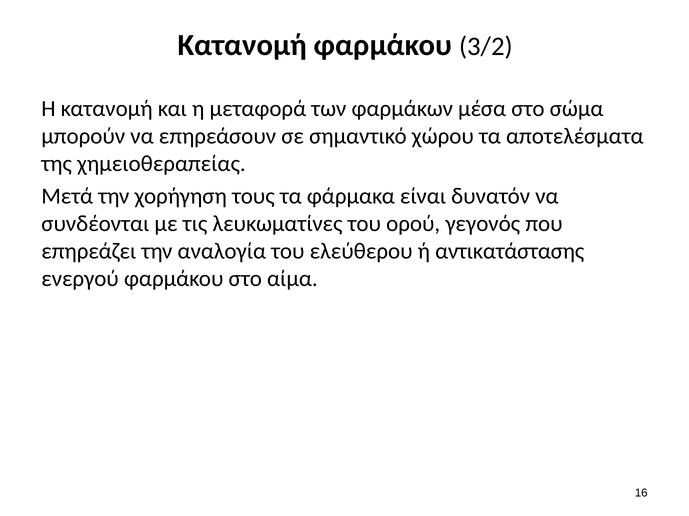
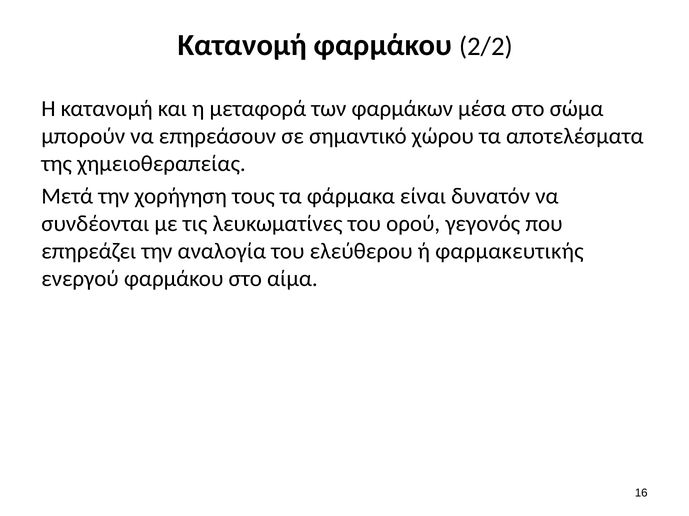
3/2: 3/2 -> 2/2
αντικατάστασης: αντικατάστασης -> φαρμακευτικής
